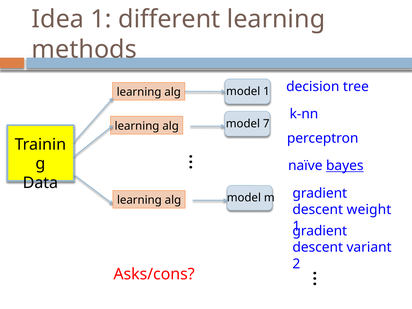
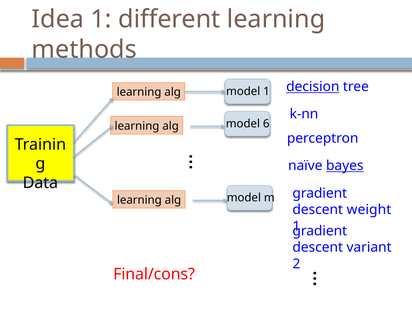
decision underline: none -> present
7: 7 -> 6
Asks/cons: Asks/cons -> Final/cons
